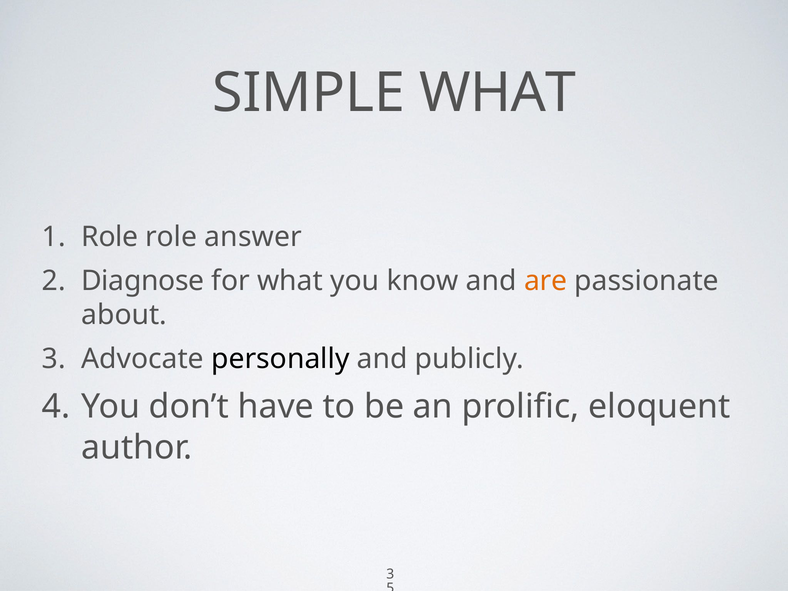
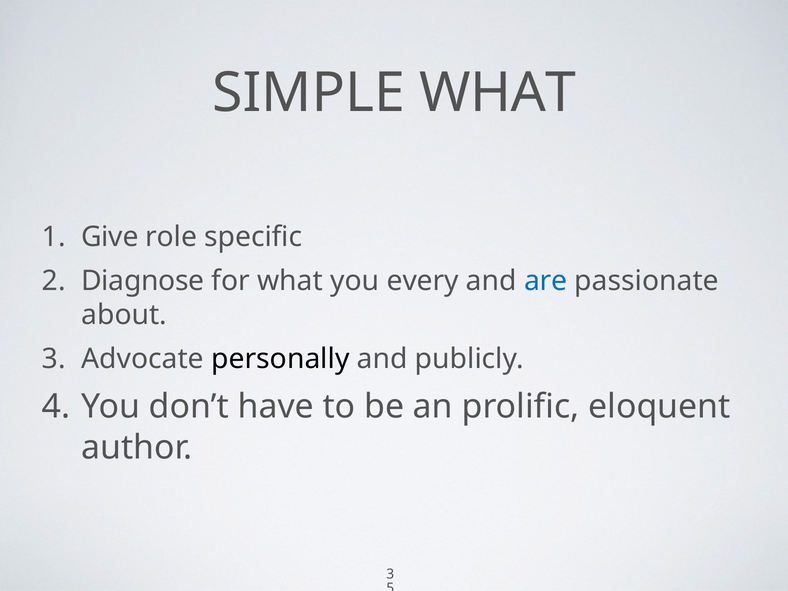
Role at (110, 237): Role -> Give
answer: answer -> specific
know: know -> every
are colour: orange -> blue
